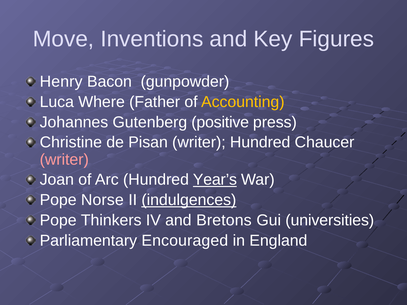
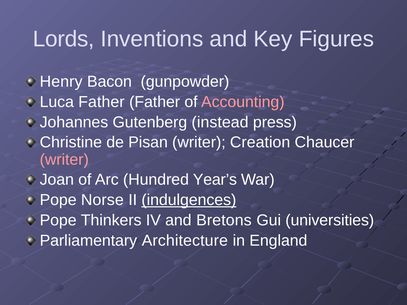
Move: Move -> Lords
Luca Where: Where -> Father
Accounting colour: yellow -> pink
positive: positive -> instead
writer Hundred: Hundred -> Creation
Year’s underline: present -> none
Encouraged: Encouraged -> Architecture
